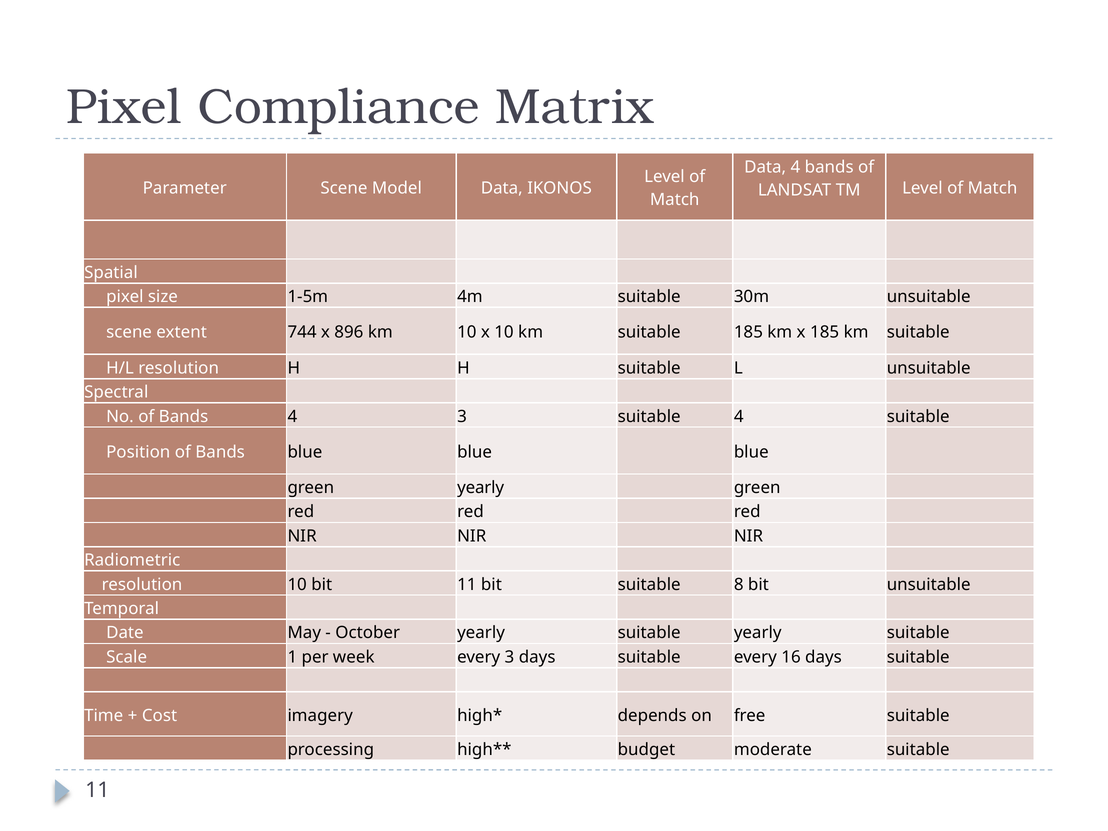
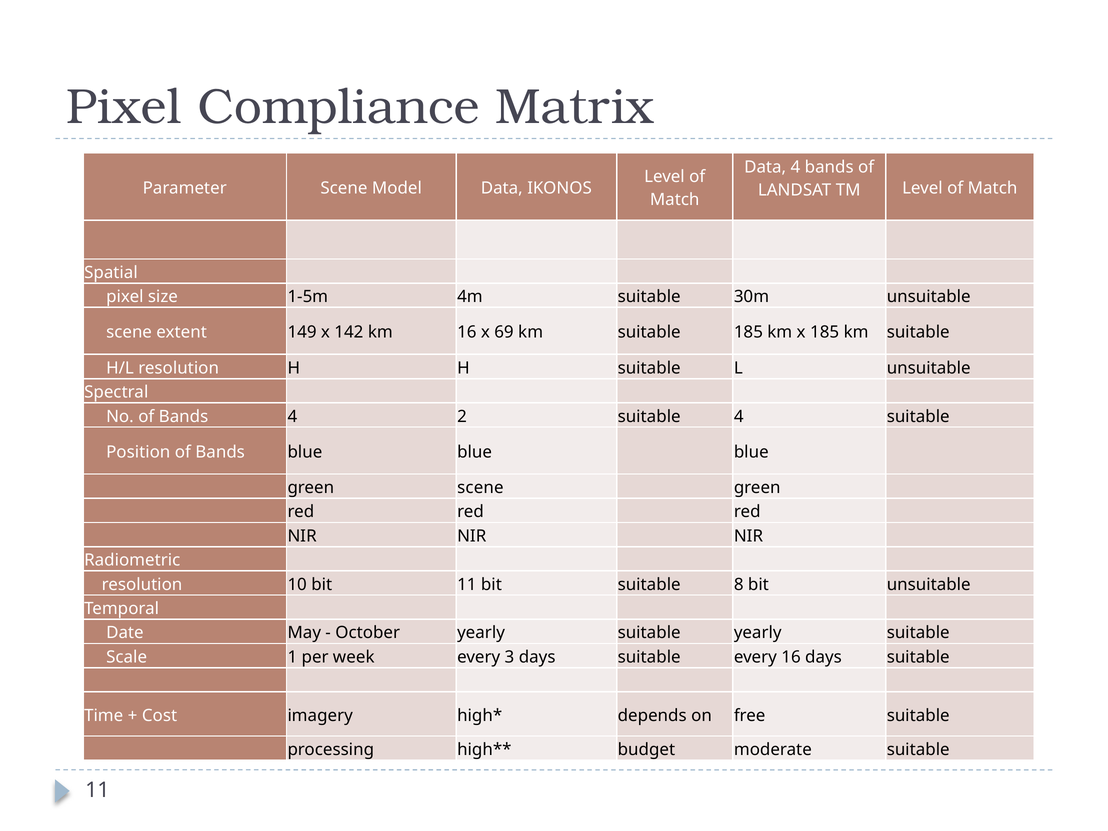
744: 744 -> 149
896: 896 -> 142
km 10: 10 -> 16
x 10: 10 -> 69
4 3: 3 -> 2
green yearly: yearly -> scene
